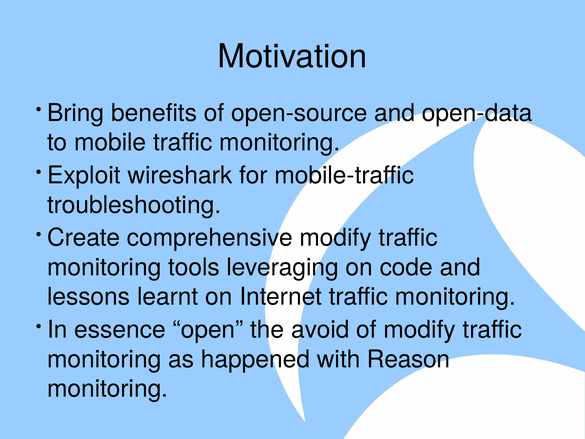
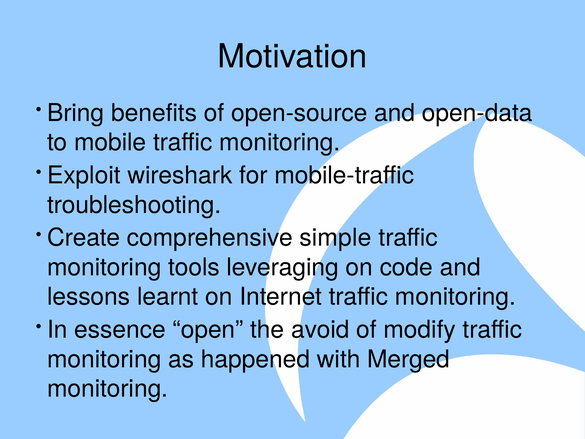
comprehensive modify: modify -> simple
Reason: Reason -> Merged
